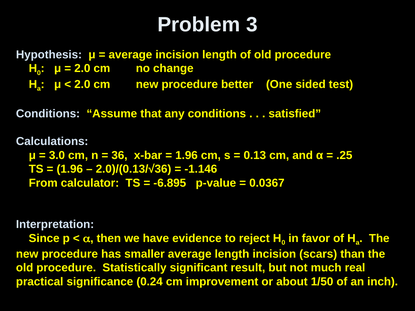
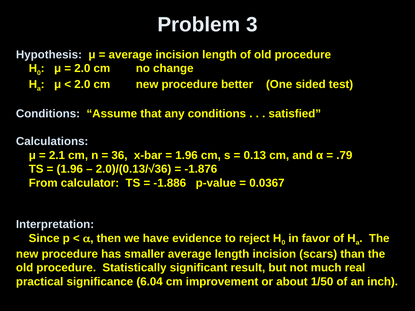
3.0: 3.0 -> 2.1
.25: .25 -> .79
-1.146: -1.146 -> -1.876
-6.895: -6.895 -> -1.886
0.24: 0.24 -> 6.04
